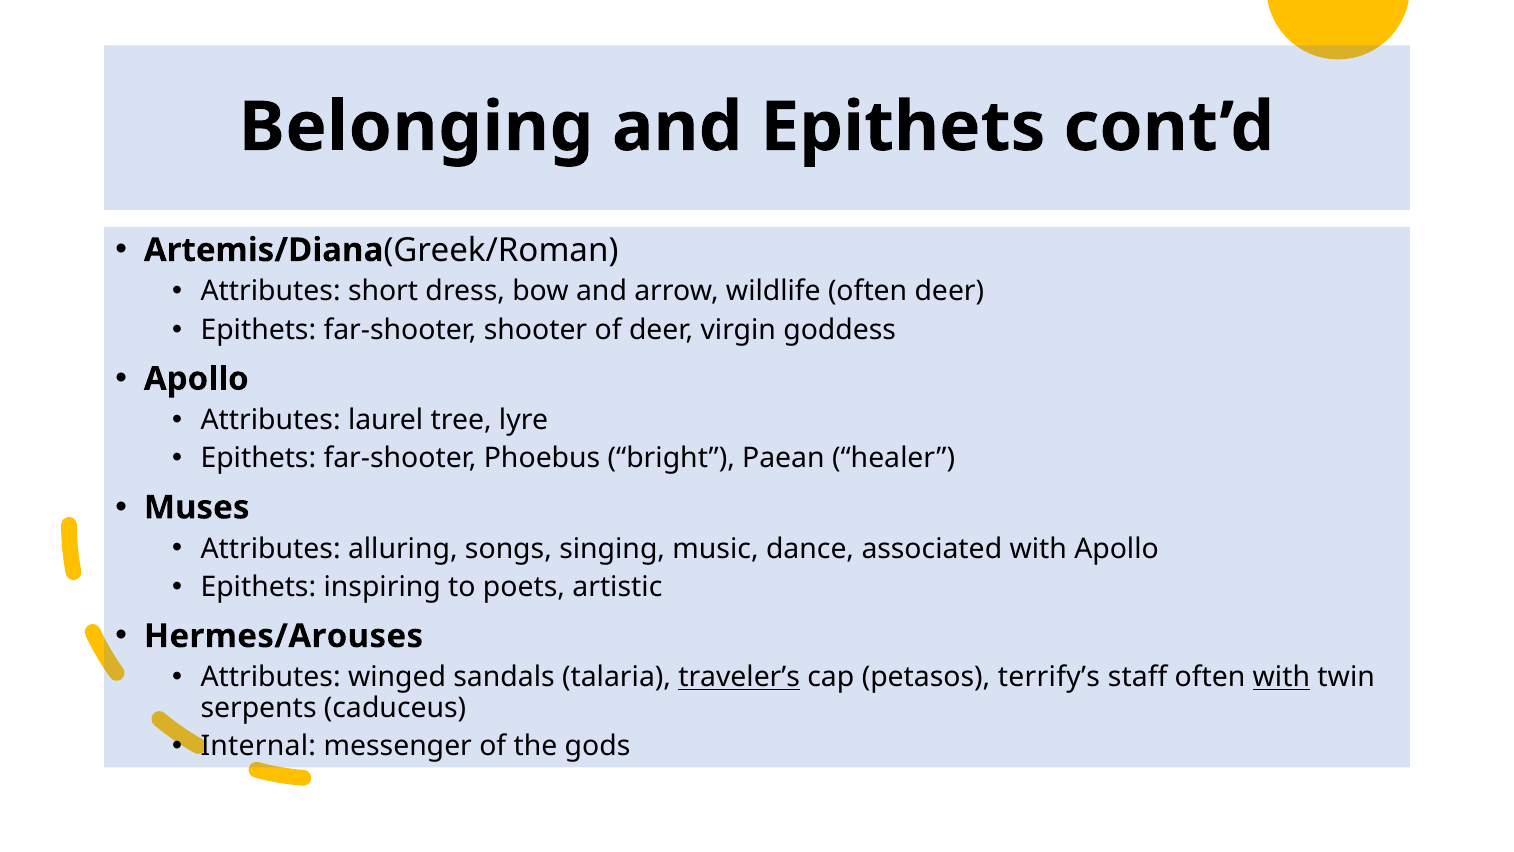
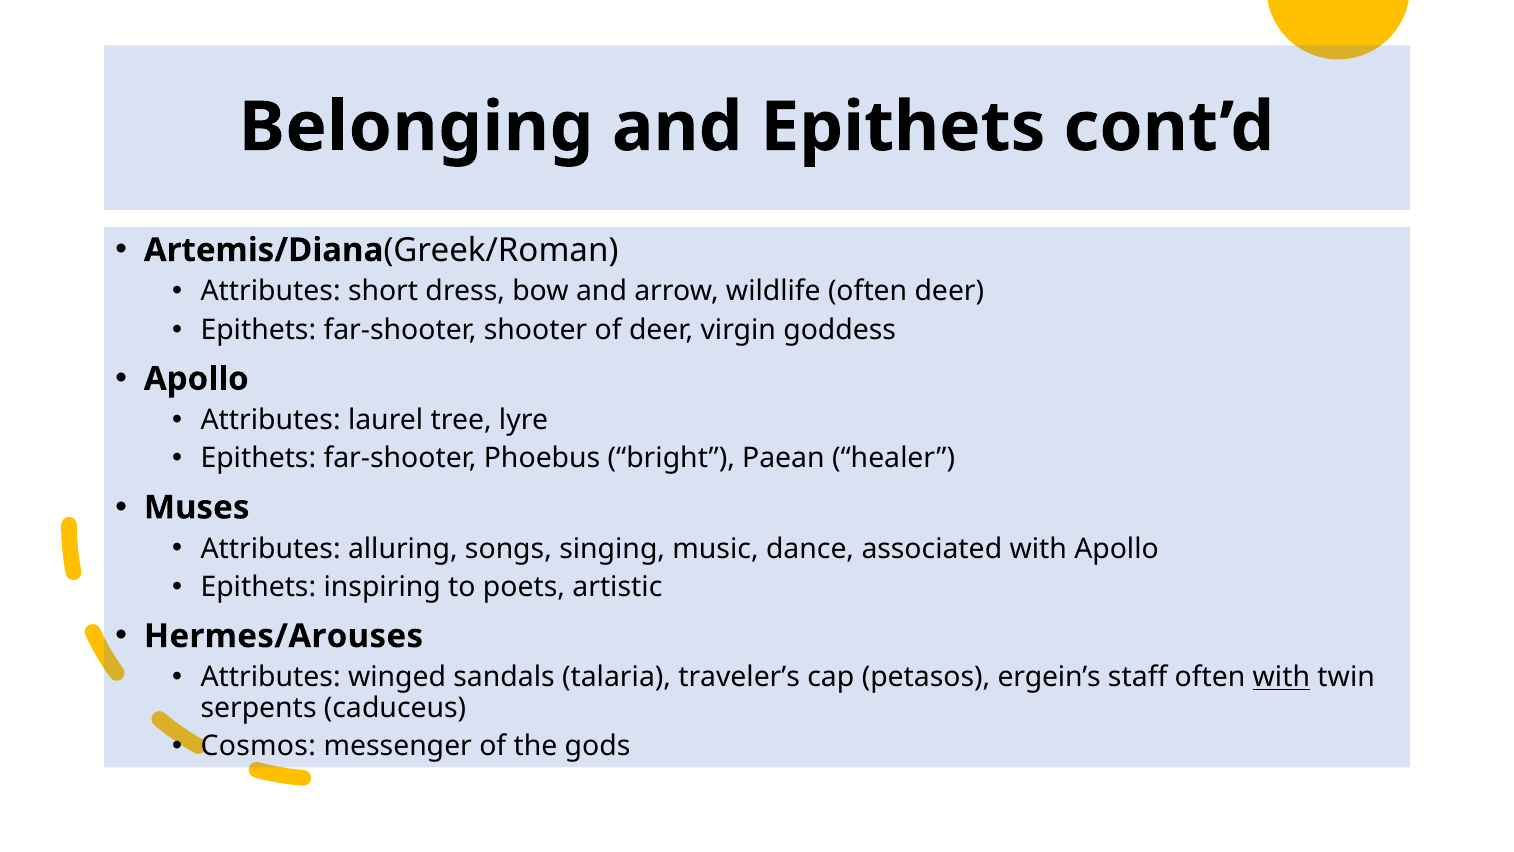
traveler’s underline: present -> none
terrify’s: terrify’s -> ergein’s
Internal: Internal -> Cosmos
